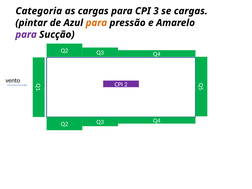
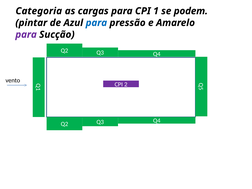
CPI 3: 3 -> 1
se cargas: cargas -> podem
para at (96, 23) colour: orange -> blue
